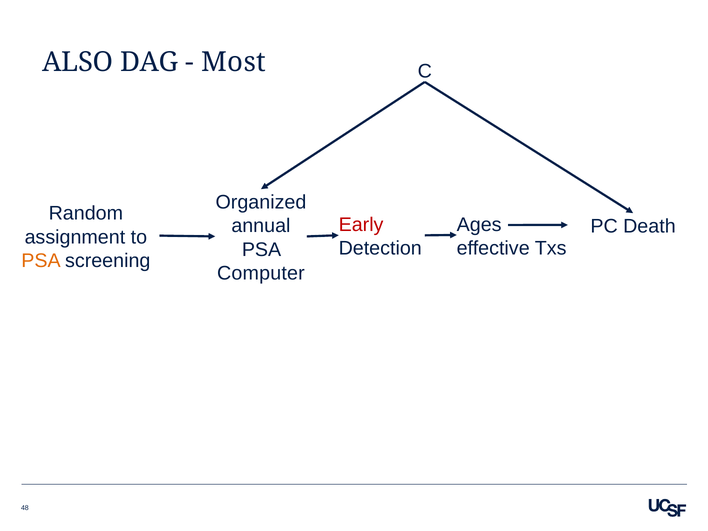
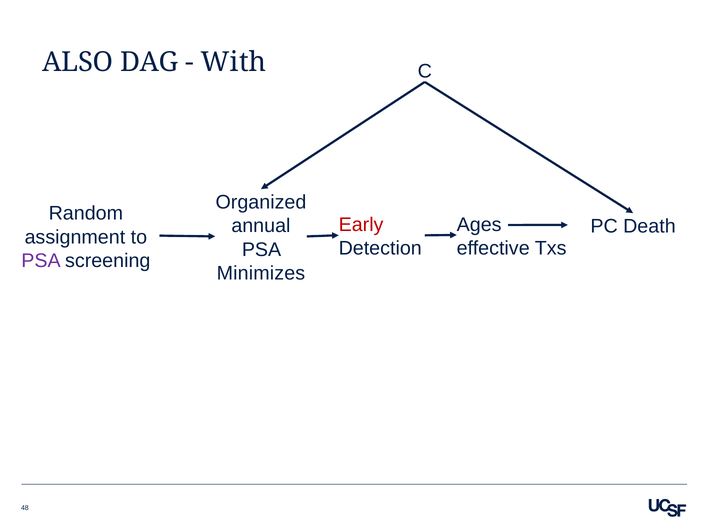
Most: Most -> With
PSA at (41, 261) colour: orange -> purple
Computer: Computer -> Minimizes
